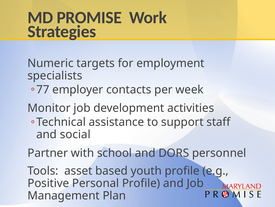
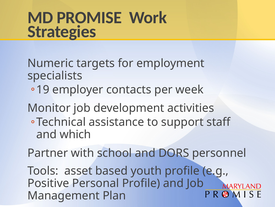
77: 77 -> 19
social: social -> which
